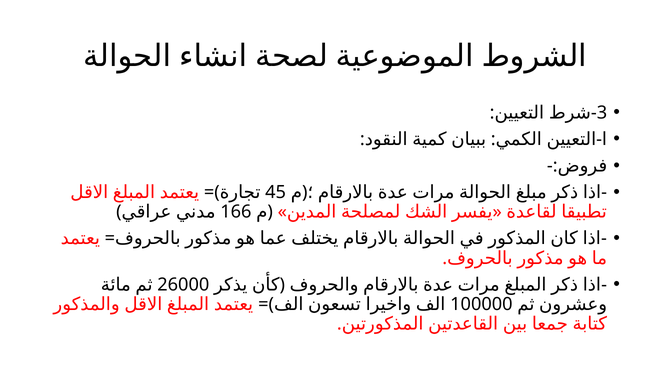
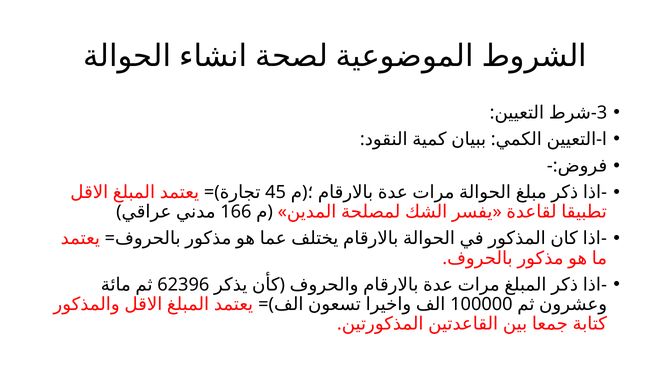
26000: 26000 -> 62396
